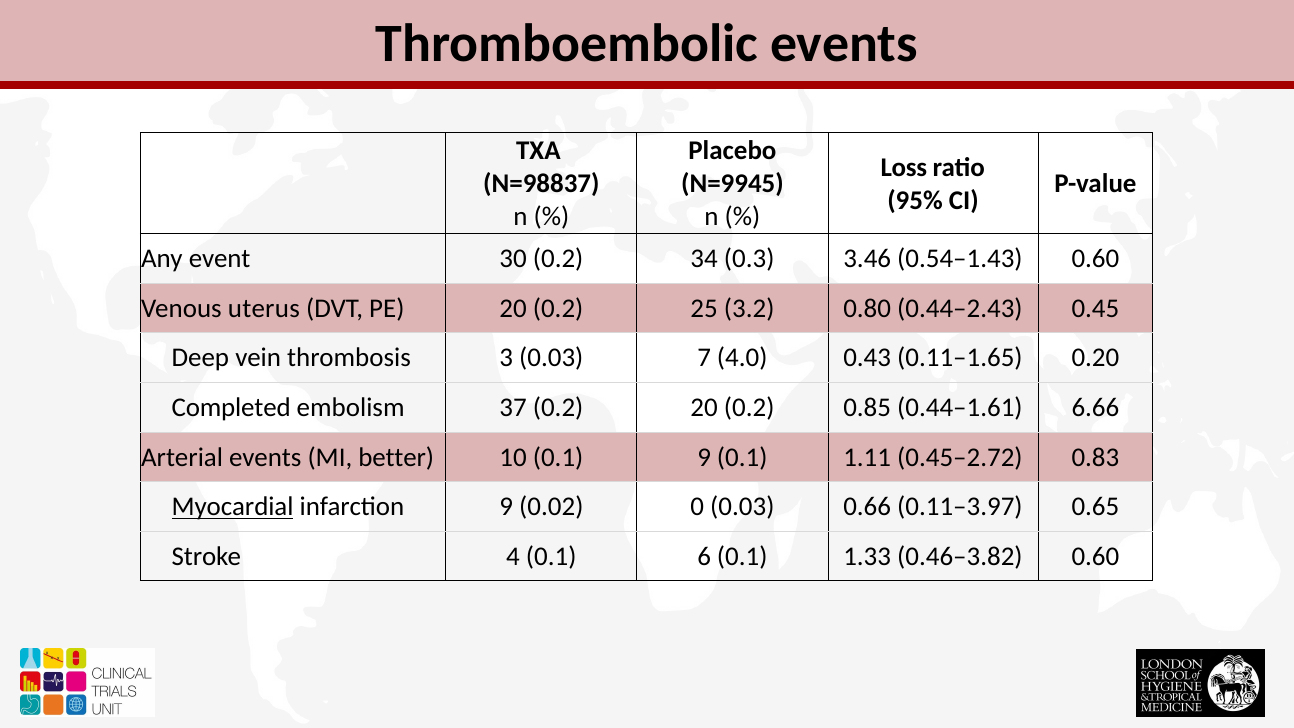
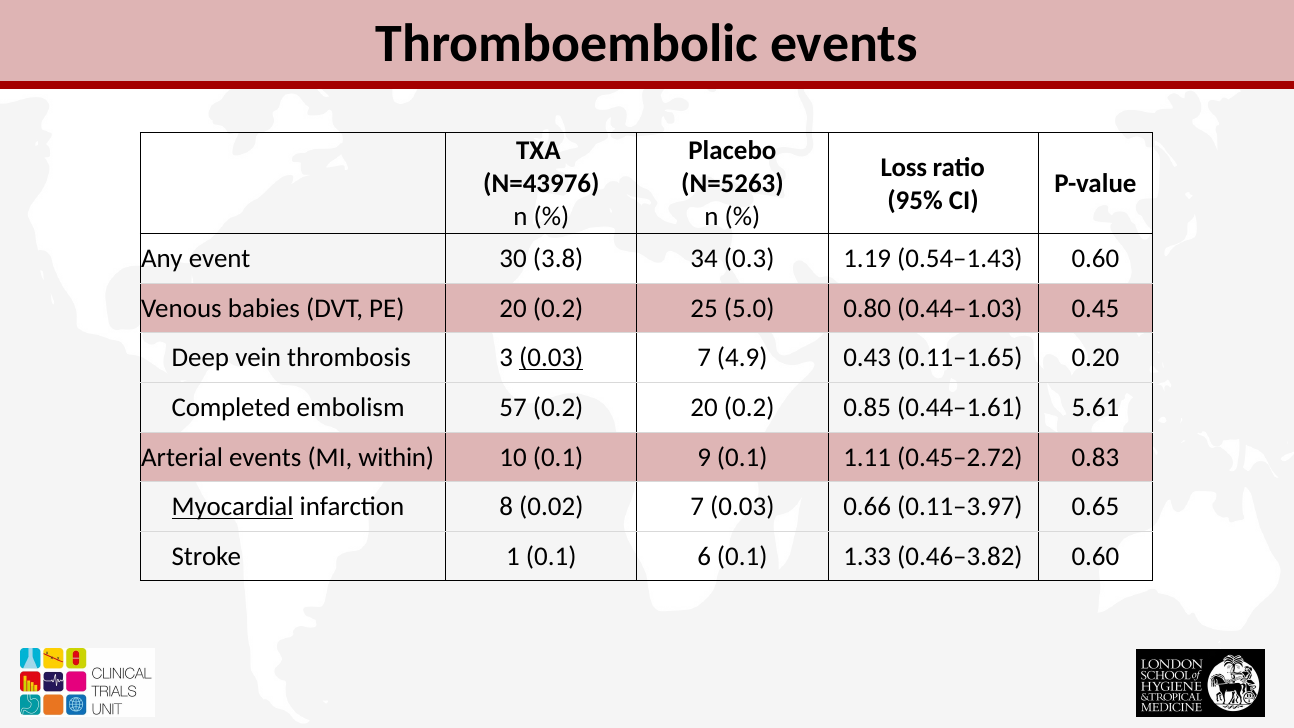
N=98837: N=98837 -> N=43976
N=9945: N=9945 -> N=5263
30 0.2: 0.2 -> 3.8
3.46: 3.46 -> 1.19
uterus: uterus -> babies
3.2: 3.2 -> 5.0
0.44–2.43: 0.44–2.43 -> 0.44–1.03
0.03 at (551, 358) underline: none -> present
4.0: 4.0 -> 4.9
37: 37 -> 57
6.66: 6.66 -> 5.61
better: better -> within
infarction 9: 9 -> 8
0.02 0: 0 -> 7
4: 4 -> 1
